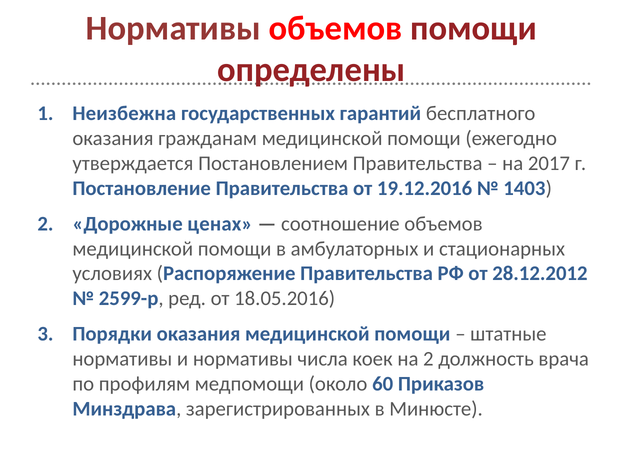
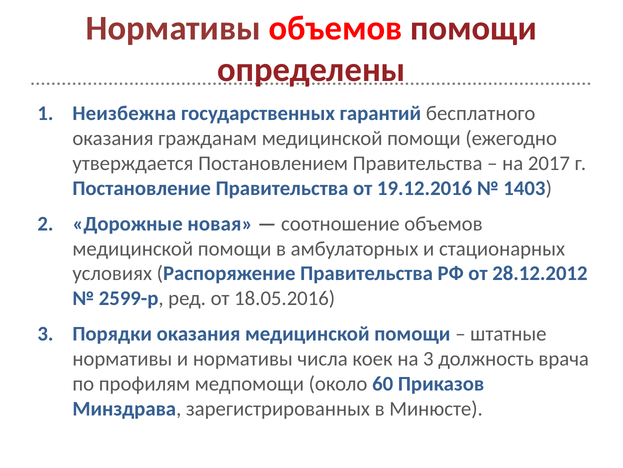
ценах: ценах -> новая
на 2: 2 -> 3
